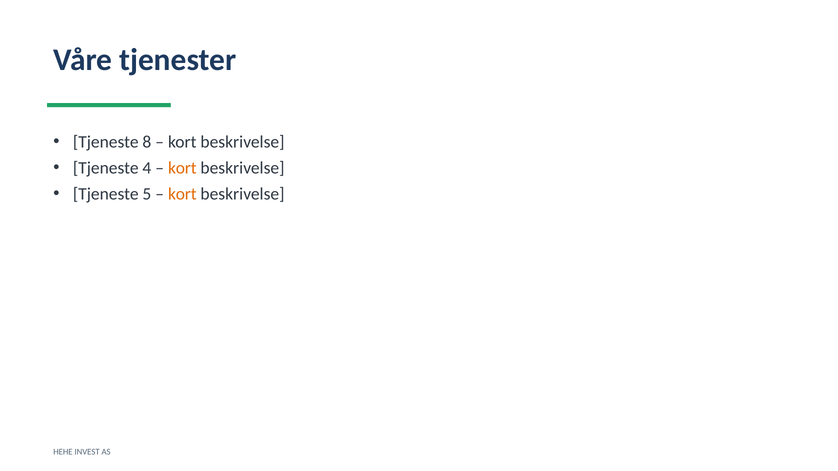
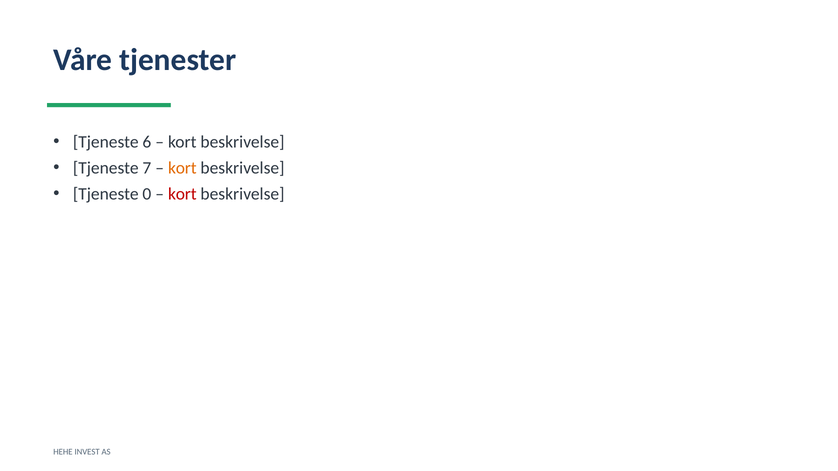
8: 8 -> 6
4: 4 -> 7
5: 5 -> 0
kort at (182, 194) colour: orange -> red
